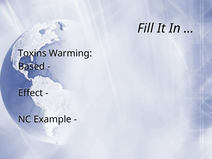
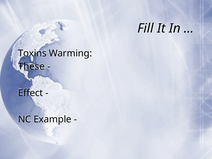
Based: Based -> These
